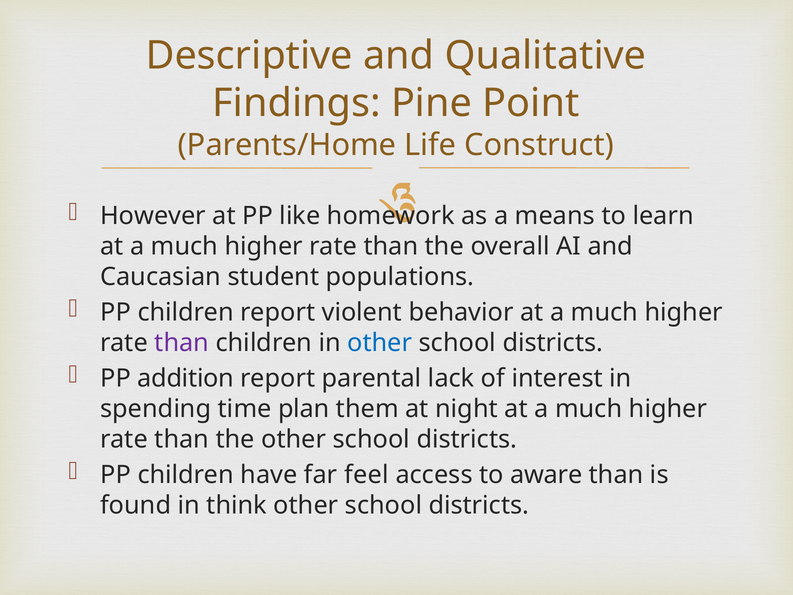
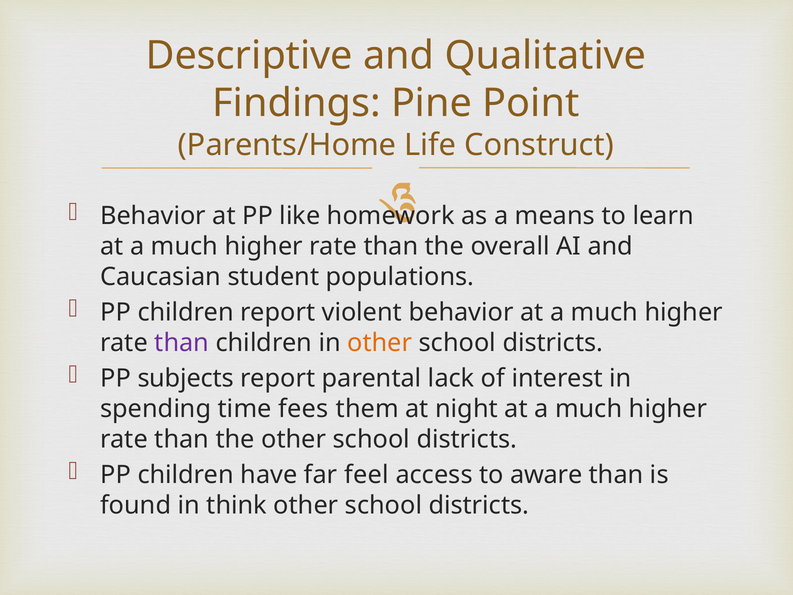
However at (153, 216): However -> Behavior
other at (380, 343) colour: blue -> orange
addition: addition -> subjects
plan: plan -> fees
